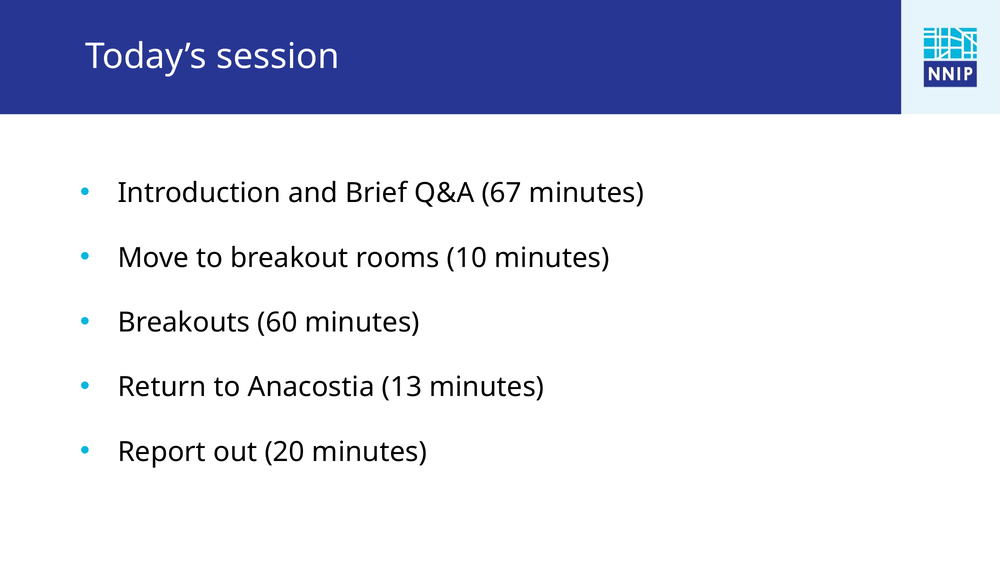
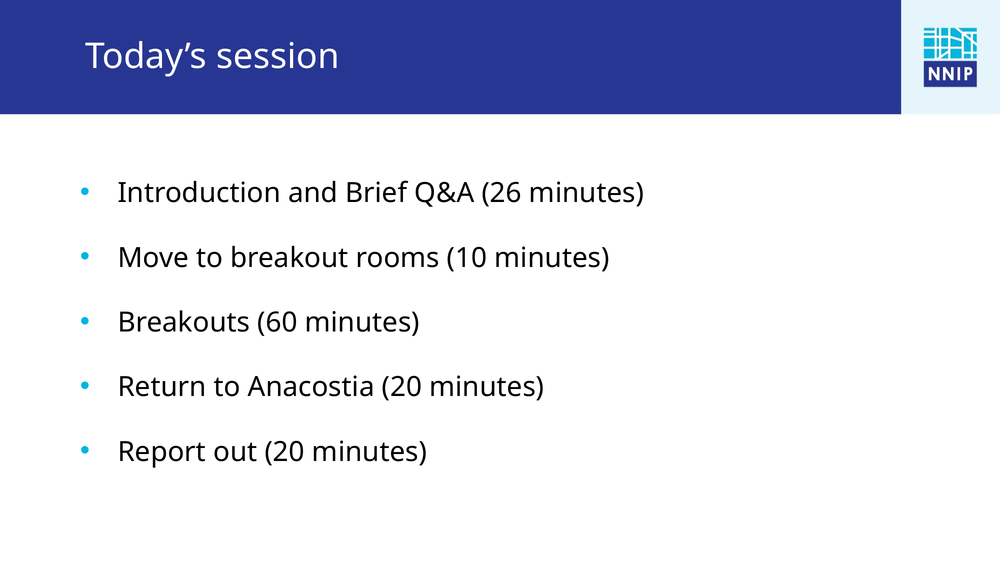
67: 67 -> 26
Anacostia 13: 13 -> 20
